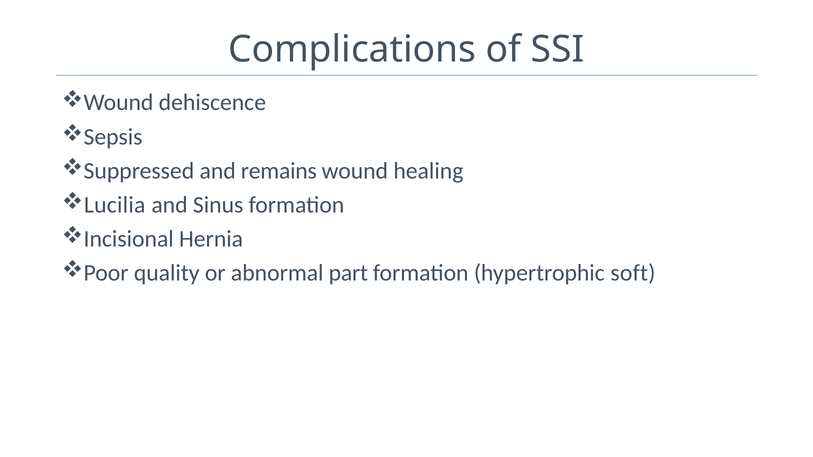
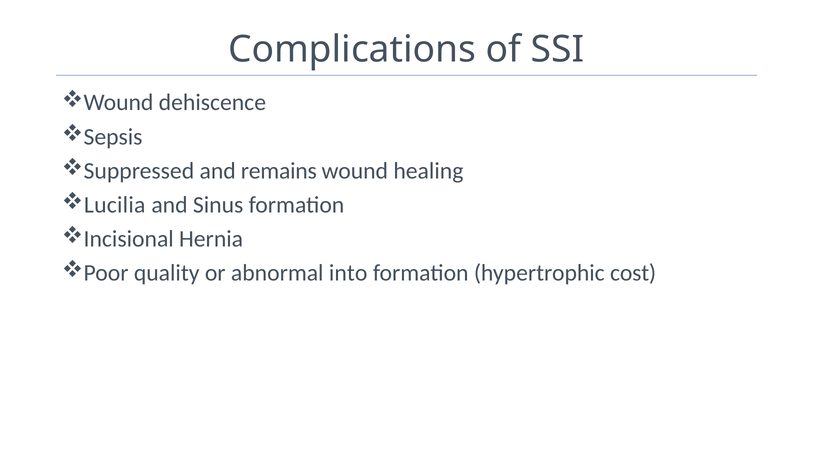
part: part -> into
soft: soft -> cost
